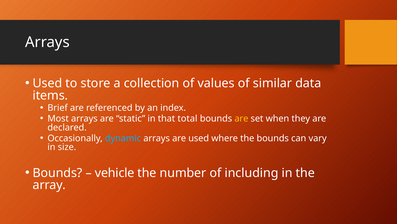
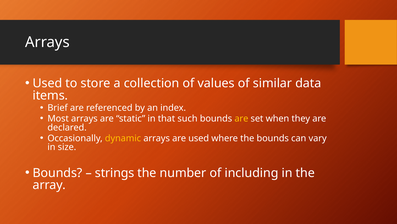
total: total -> such
dynamic colour: light blue -> yellow
vehicle: vehicle -> strings
